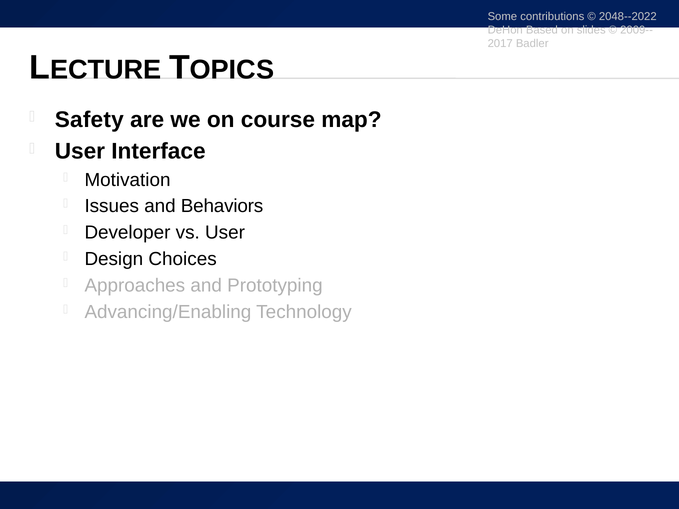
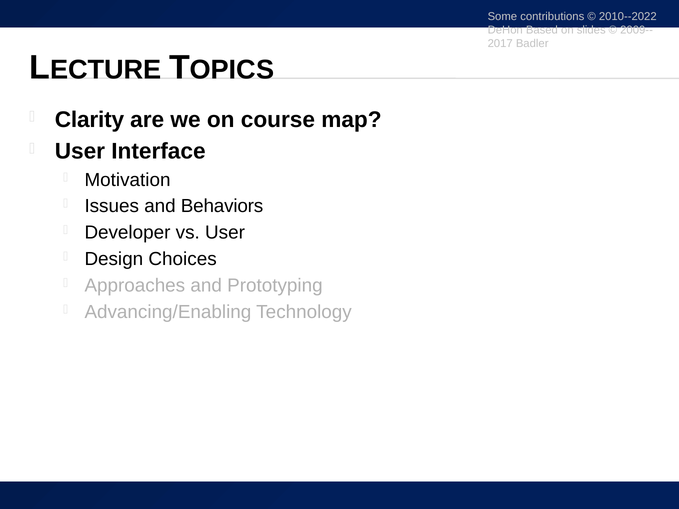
2048--2022: 2048--2022 -> 2010--2022
Safety: Safety -> Clarity
